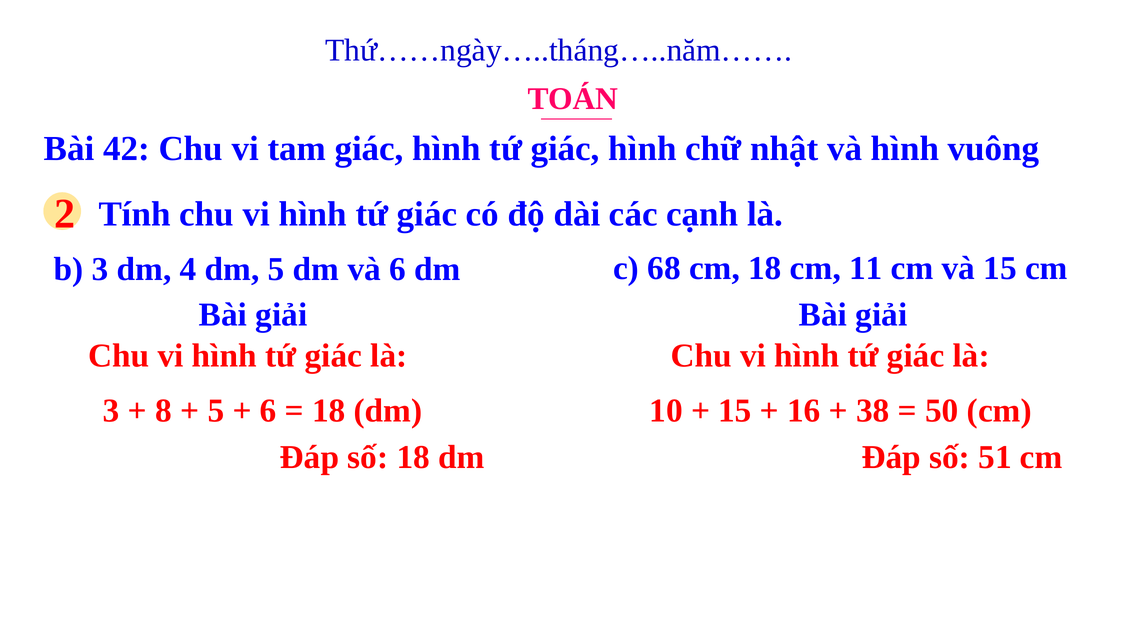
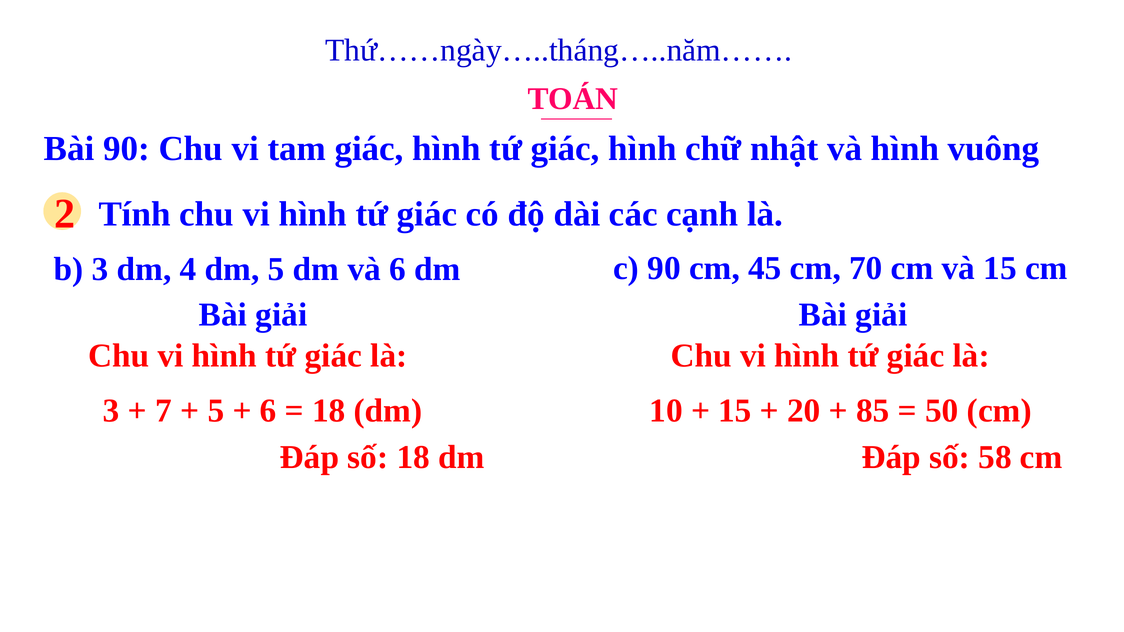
Bài 42: 42 -> 90
c 68: 68 -> 90
cm 18: 18 -> 45
11: 11 -> 70
8: 8 -> 7
16: 16 -> 20
38: 38 -> 85
51: 51 -> 58
